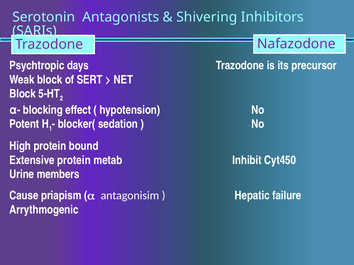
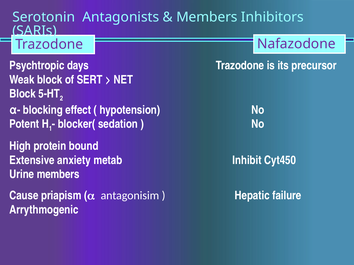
Shivering at (207, 17): Shivering -> Members
Extensive protein: protein -> anxiety
